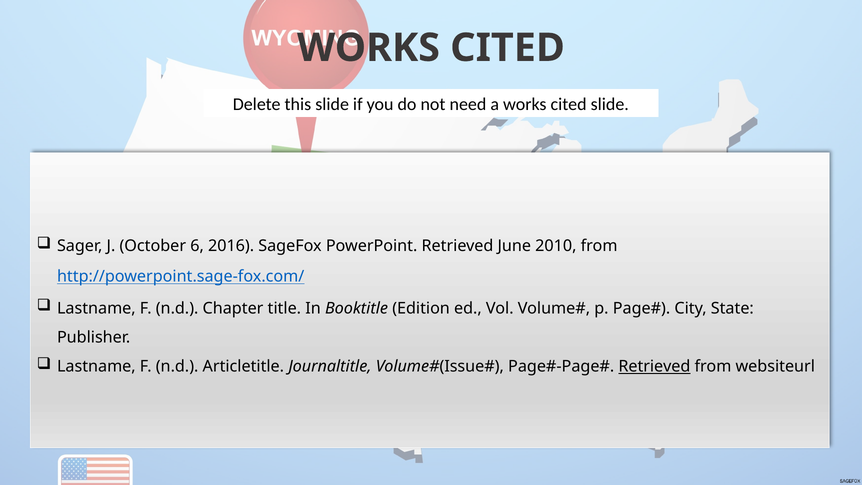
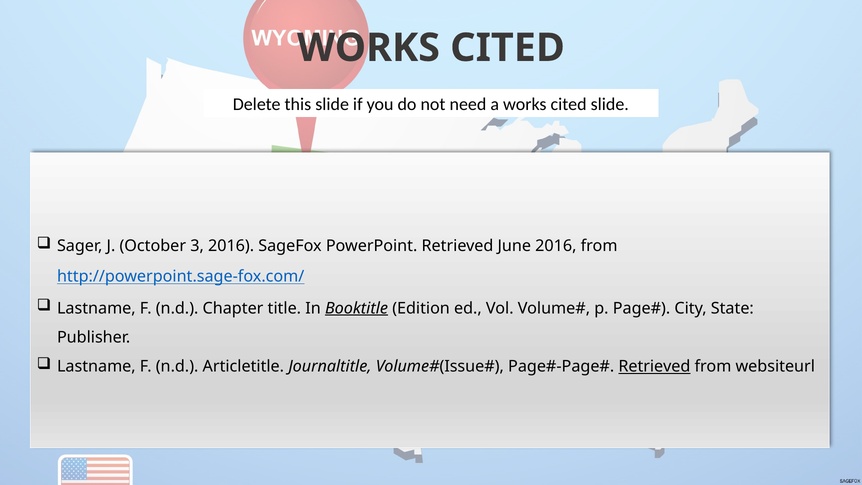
6: 6 -> 3
June 2010: 2010 -> 2016
Booktitle underline: none -> present
